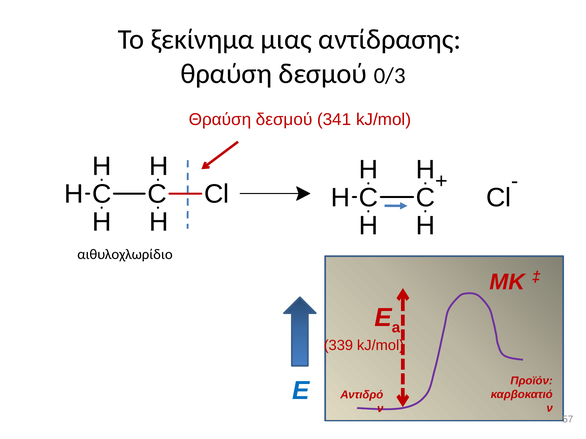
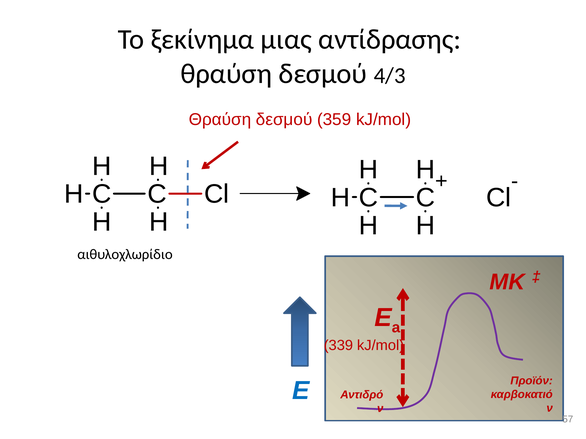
0/3: 0/3 -> 4/3
341: 341 -> 359
